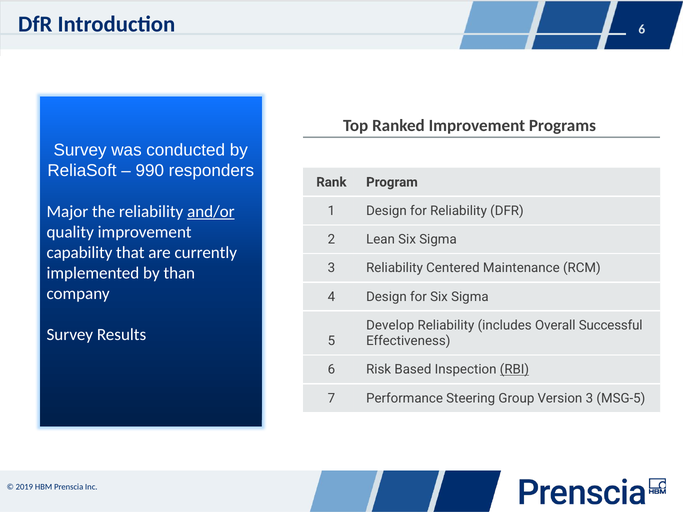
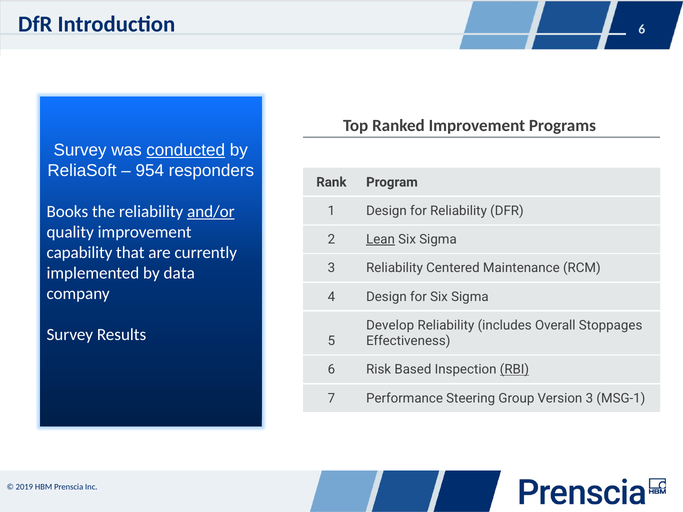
conducted underline: none -> present
990: 990 -> 954
Major: Major -> Books
Lean underline: none -> present
than: than -> data
Successful: Successful -> Stoppages
MSG-5: MSG-5 -> MSG-1
